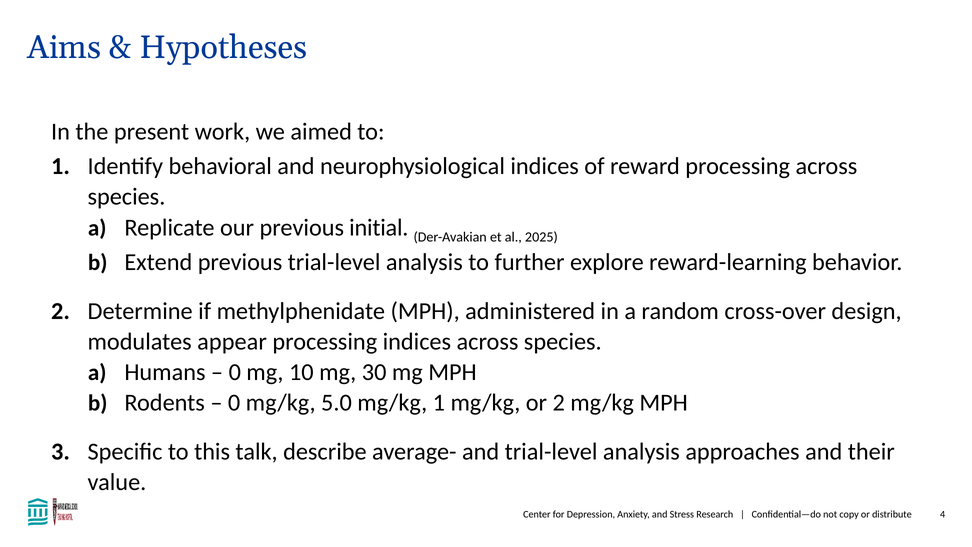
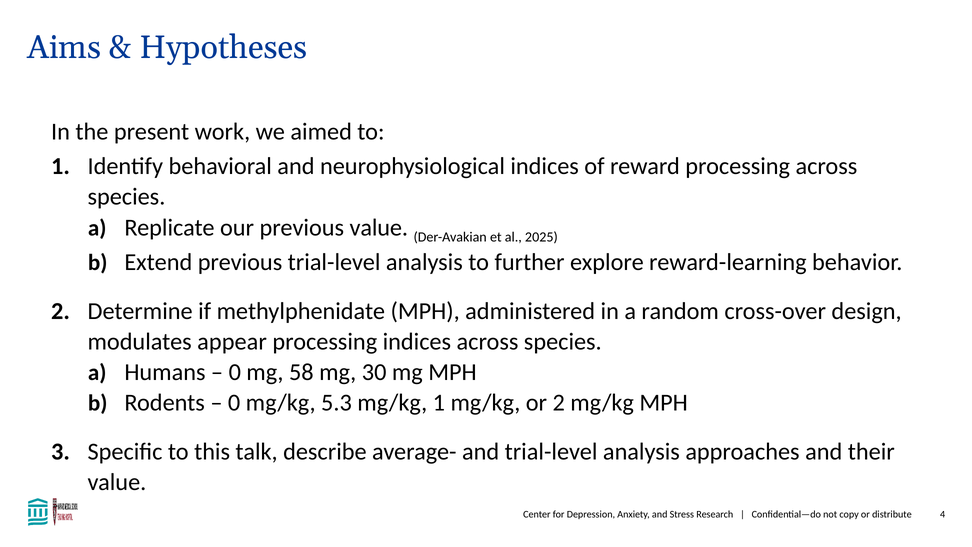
previous initial: initial -> value
10: 10 -> 58
5.0: 5.0 -> 5.3
